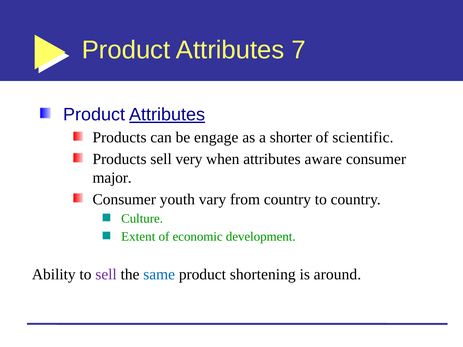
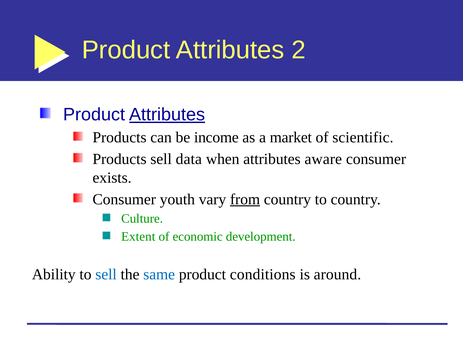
7: 7 -> 2
engage: engage -> income
shorter: shorter -> market
very: very -> data
major: major -> exists
from underline: none -> present
sell at (106, 275) colour: purple -> blue
shortening: shortening -> conditions
